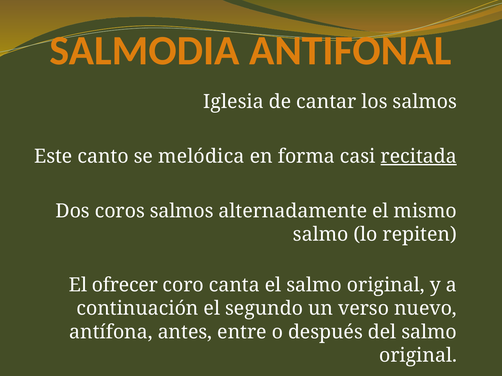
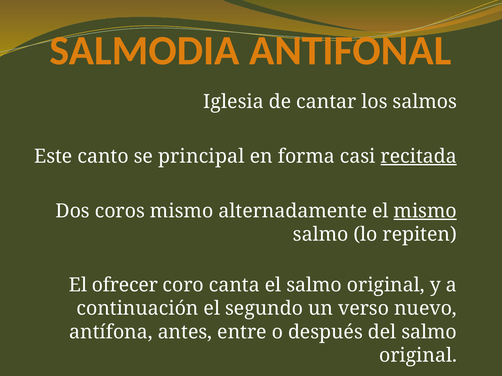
melódica: melódica -> principal
coros salmos: salmos -> mismo
mismo at (425, 211) underline: none -> present
